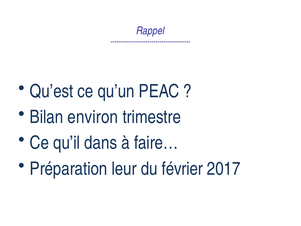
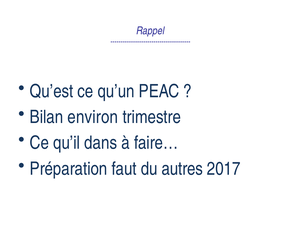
leur: leur -> faut
février: février -> autres
